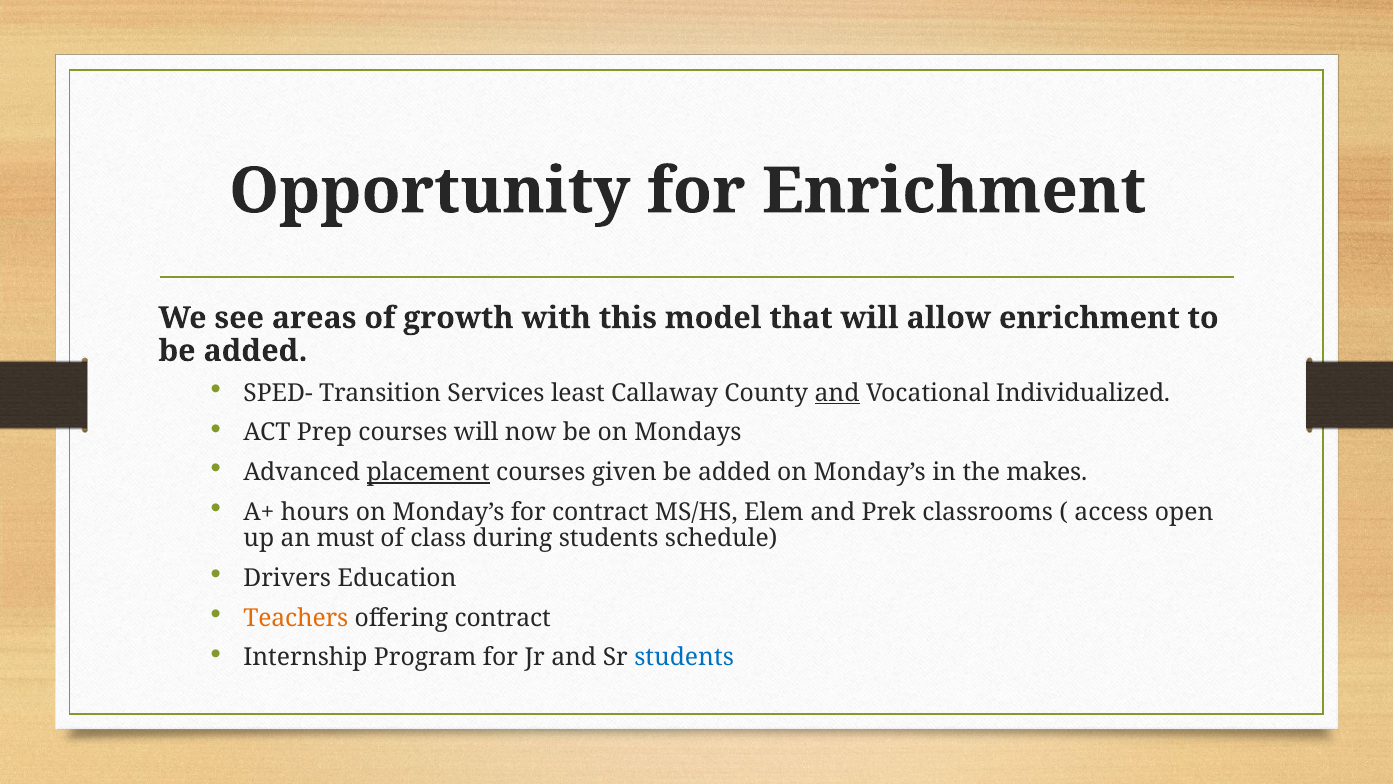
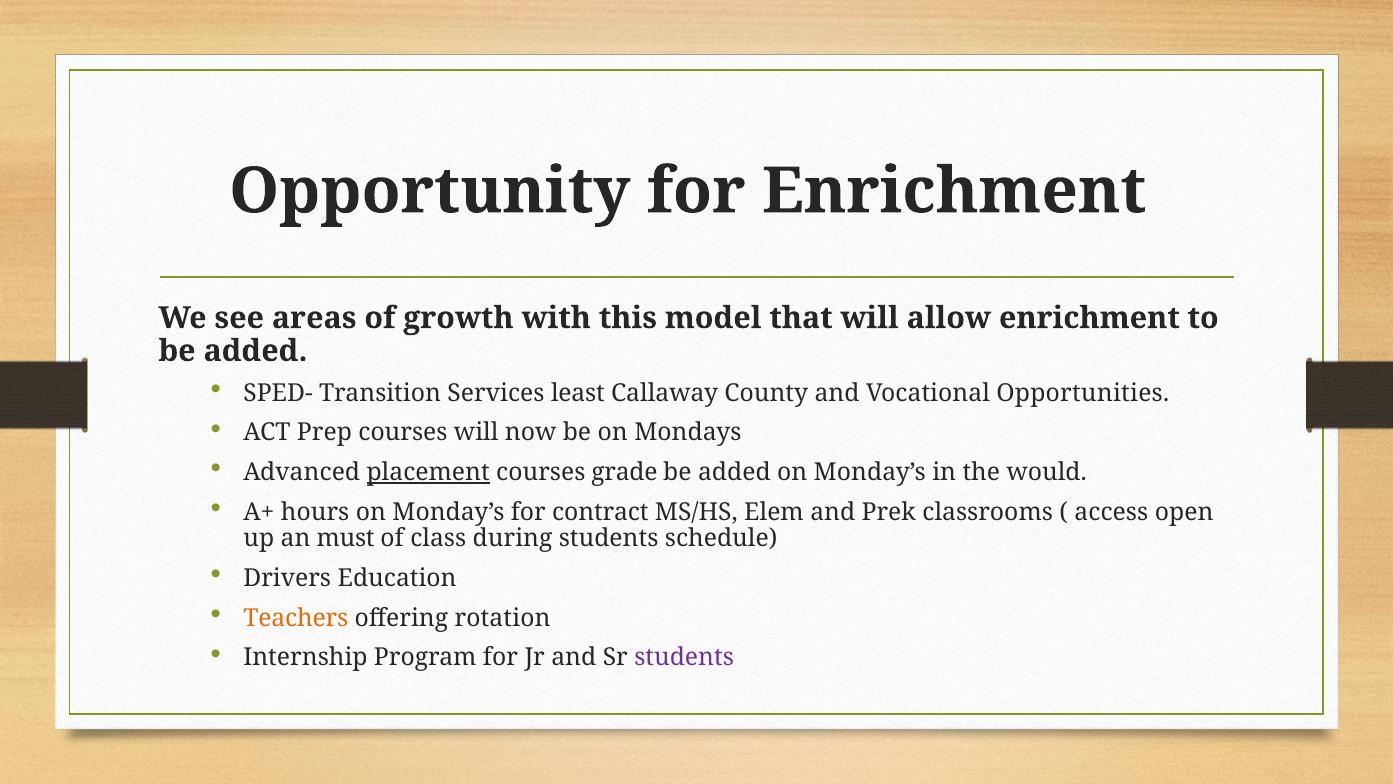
and at (837, 393) underline: present -> none
Individualized: Individualized -> Opportunities
given: given -> grade
makes: makes -> would
offering contract: contract -> rotation
students at (684, 657) colour: blue -> purple
